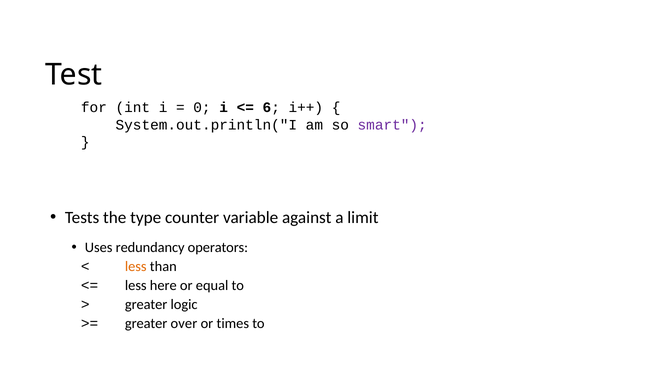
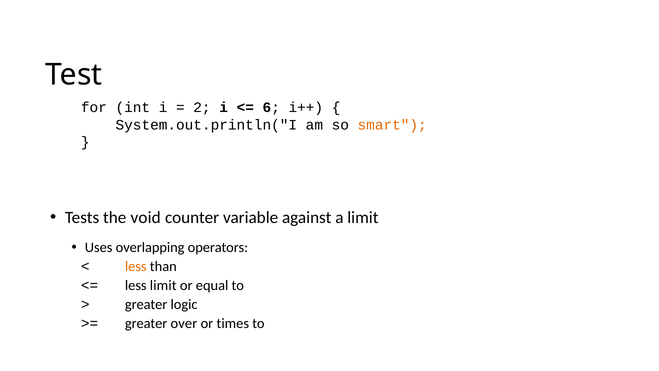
0: 0 -> 2
smart colour: purple -> orange
type: type -> void
redundancy: redundancy -> overlapping
less here: here -> limit
